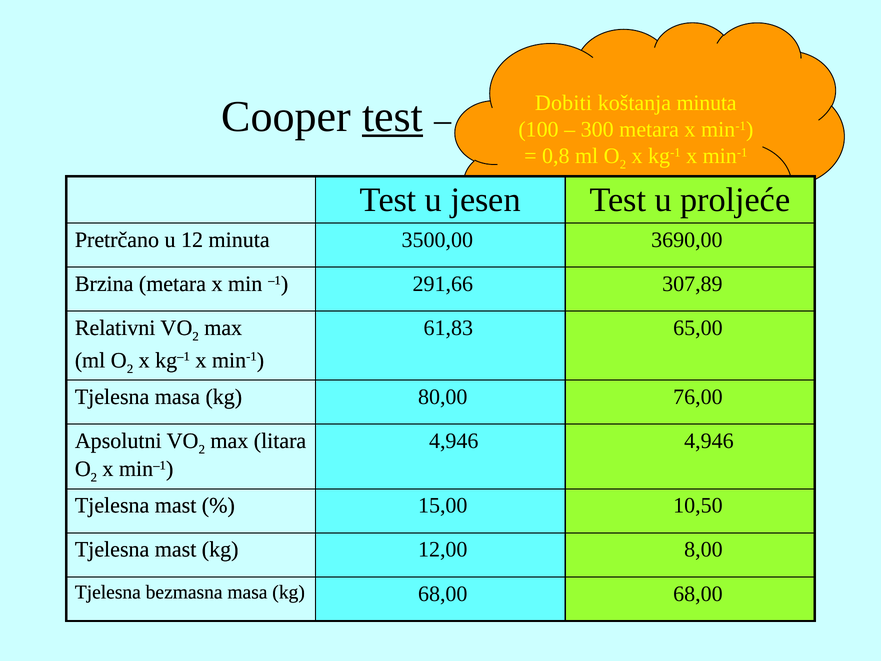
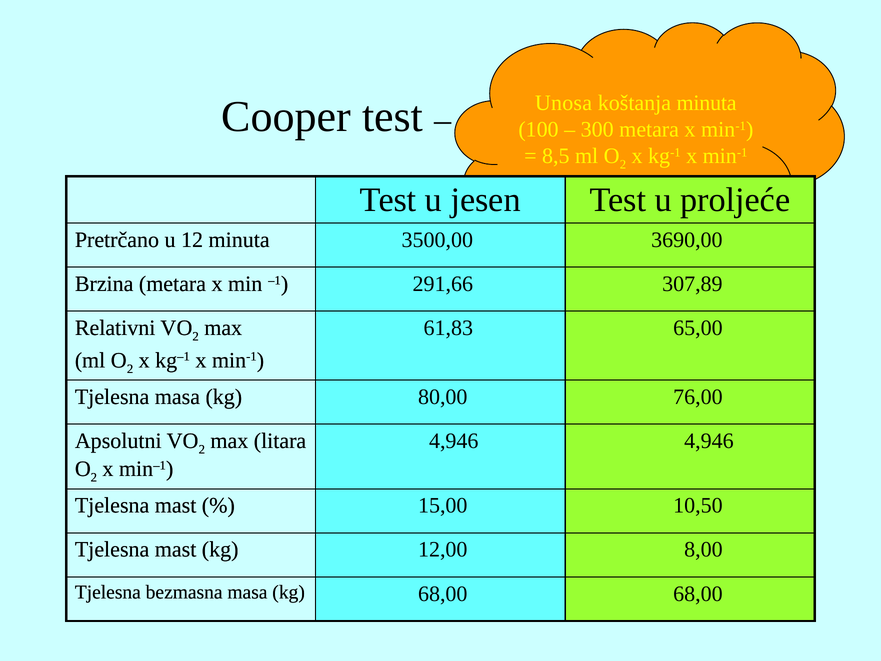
Dobiti: Dobiti -> Unosa
test at (393, 117) underline: present -> none
0,8: 0,8 -> 8,5
